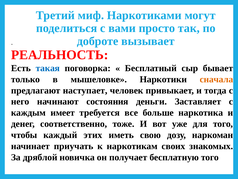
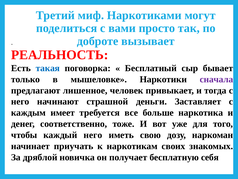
сначала colour: orange -> purple
наступает: наступает -> лишенное
состояния: состояния -> страшной
каждый этих: этих -> него
бесплатную того: того -> себя
